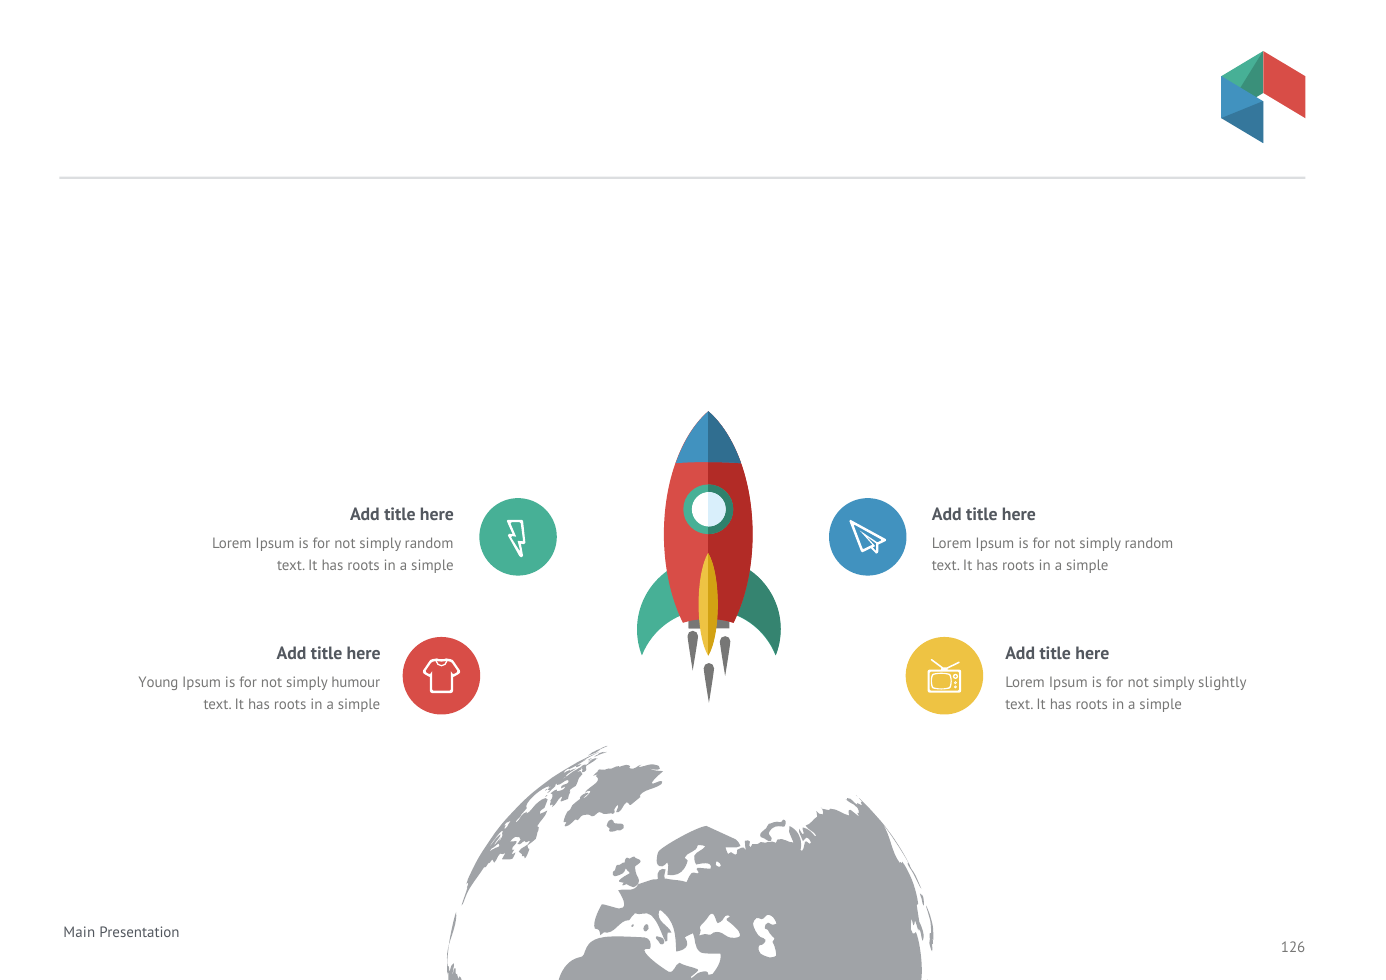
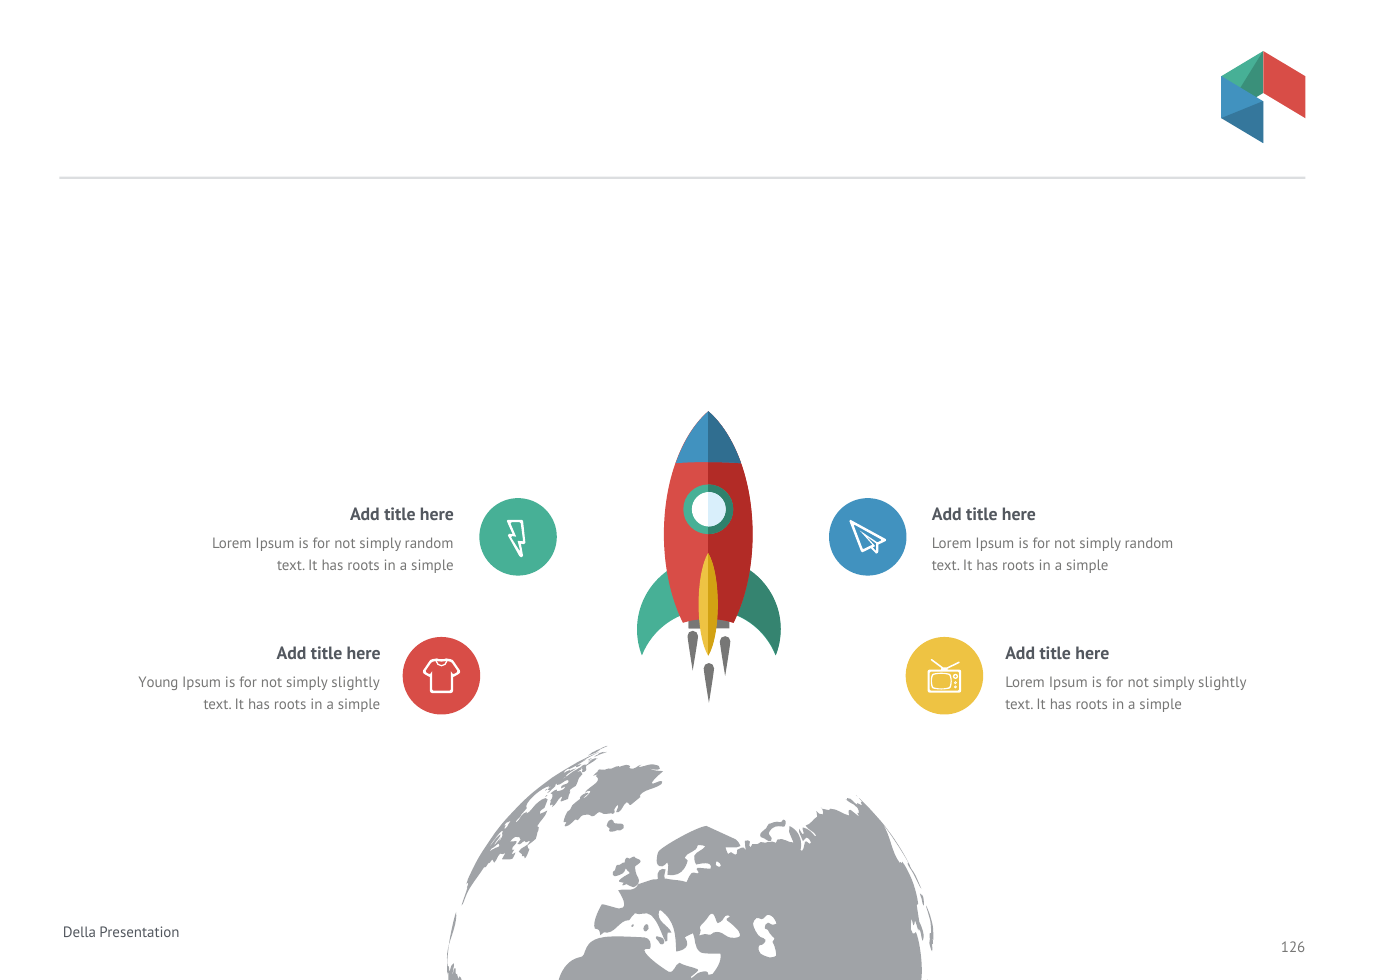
humour at (356, 682): humour -> slightly
Main: Main -> Della
